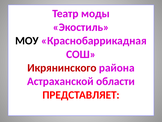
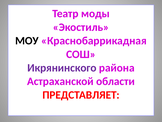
Икрянинского colour: red -> purple
